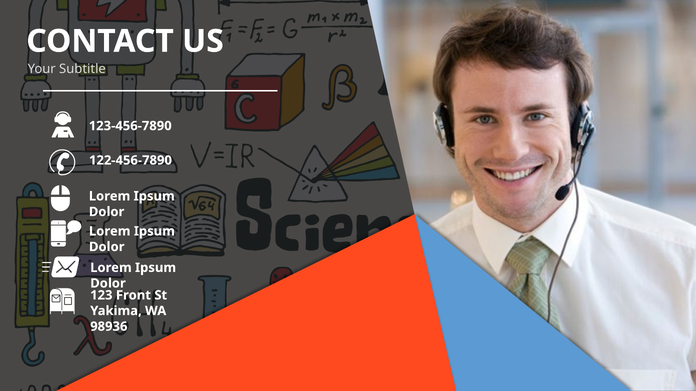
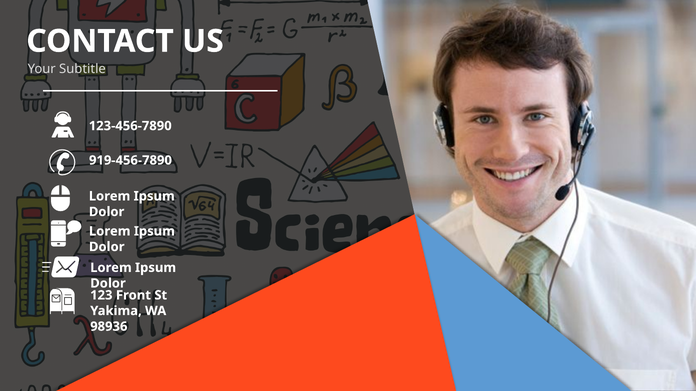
122-456-7890: 122-456-7890 -> 919-456-7890
